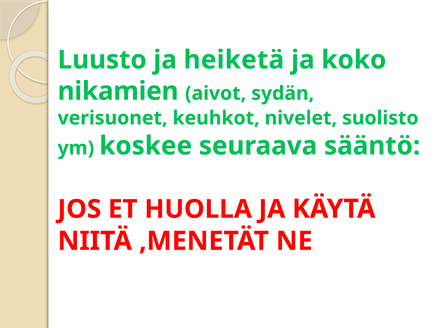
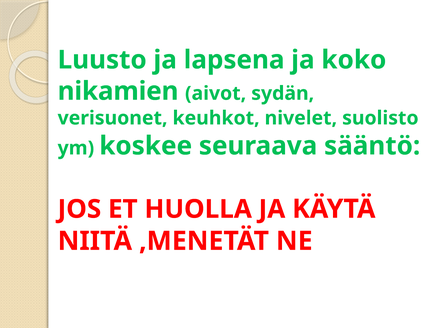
heiketä: heiketä -> lapsena
